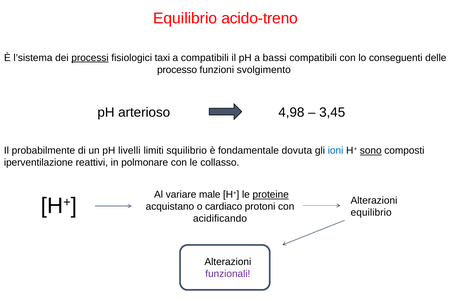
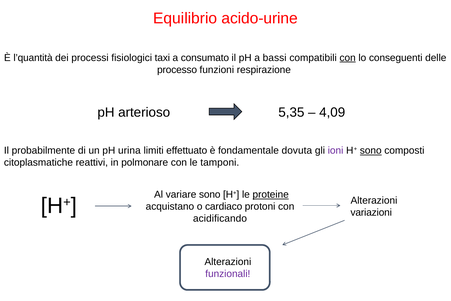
acido-treno: acido-treno -> acido-urine
l’sistema: l’sistema -> l’quantità
processi underline: present -> none
a compatibili: compatibili -> consumato
con at (348, 58) underline: none -> present
svolgimento: svolgimento -> respirazione
4,98: 4,98 -> 5,35
3,45: 3,45 -> 4,09
livelli: livelli -> urina
squilibrio: squilibrio -> effettuato
ioni colour: blue -> purple
iperventilazione: iperventilazione -> citoplasmatiche
collasso: collasso -> tamponi
variare male: male -> sono
equilibrio at (371, 212): equilibrio -> variazioni
